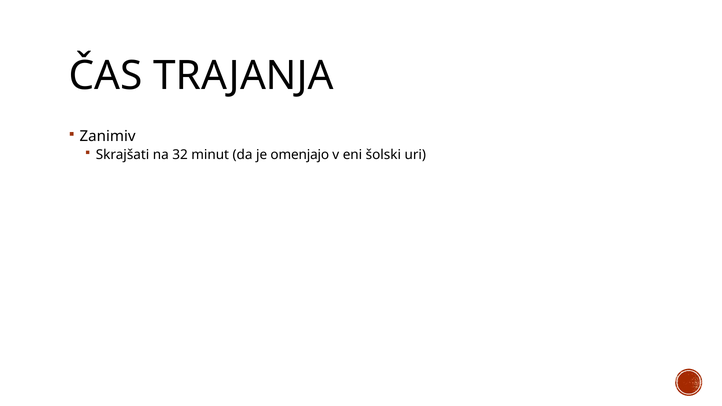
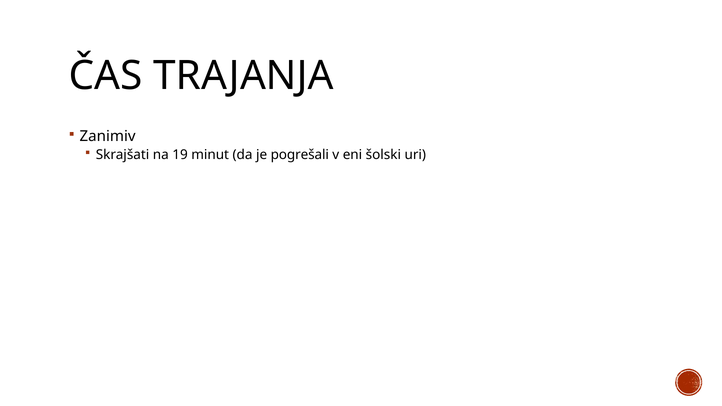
32: 32 -> 19
omenjajo: omenjajo -> pogrešali
